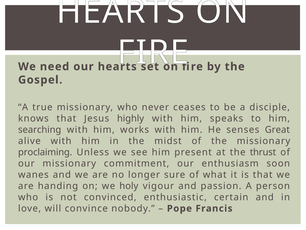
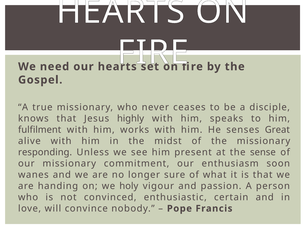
searching: searching -> fulfilment
proclaiming: proclaiming -> responding
thrust: thrust -> sense
